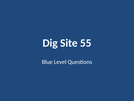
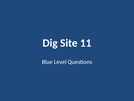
55: 55 -> 11
